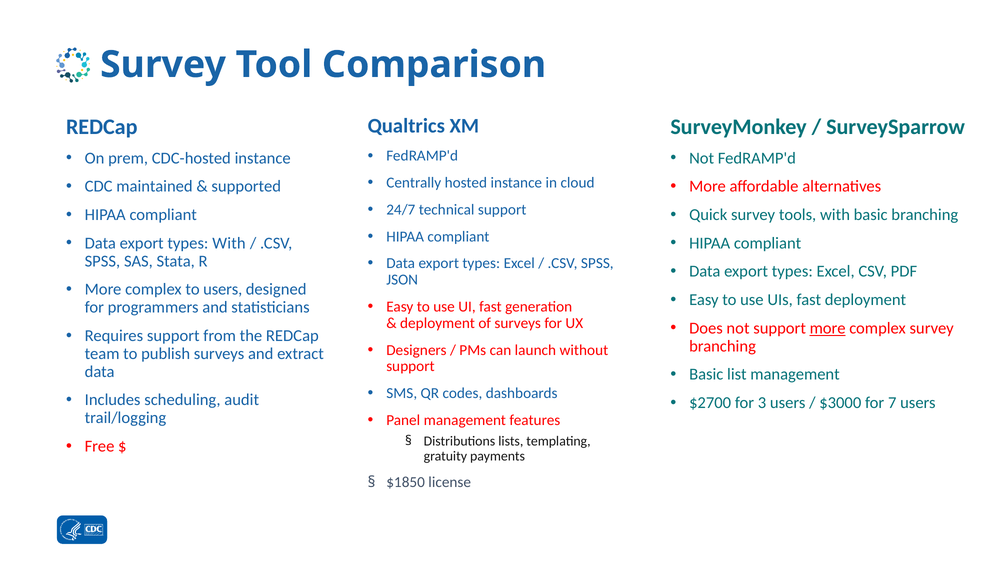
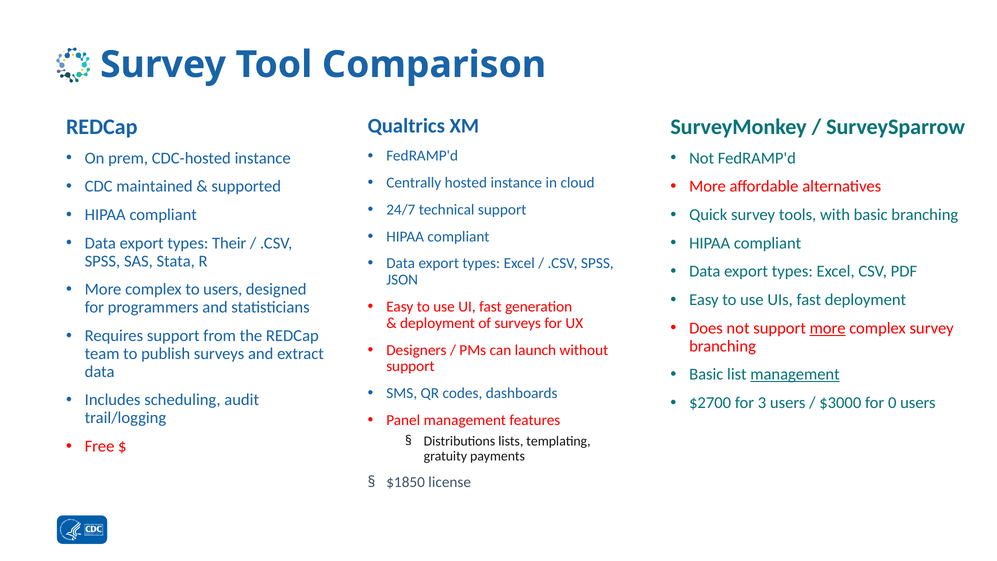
types With: With -> Their
management at (795, 374) underline: none -> present
7: 7 -> 0
